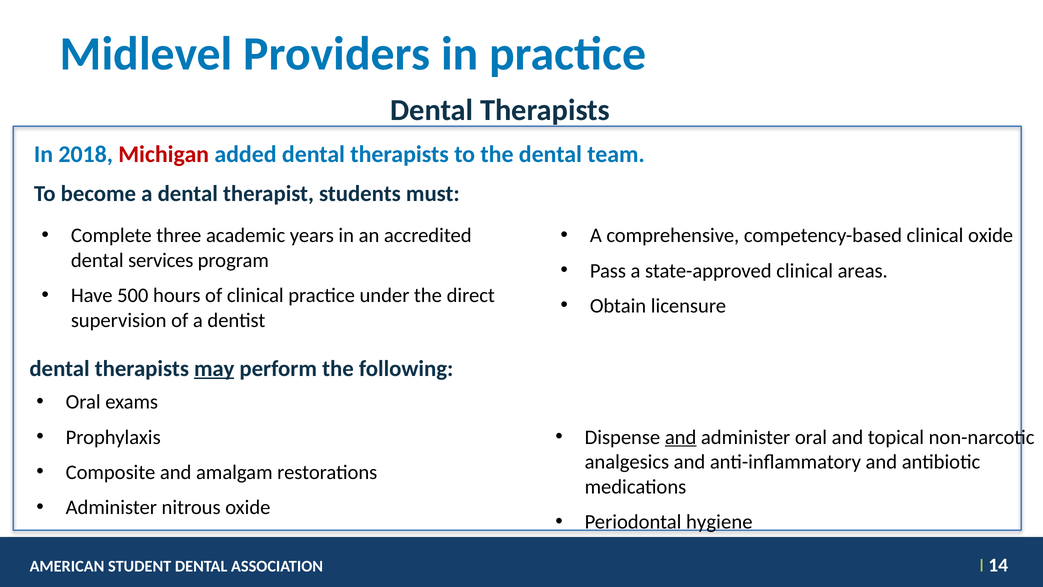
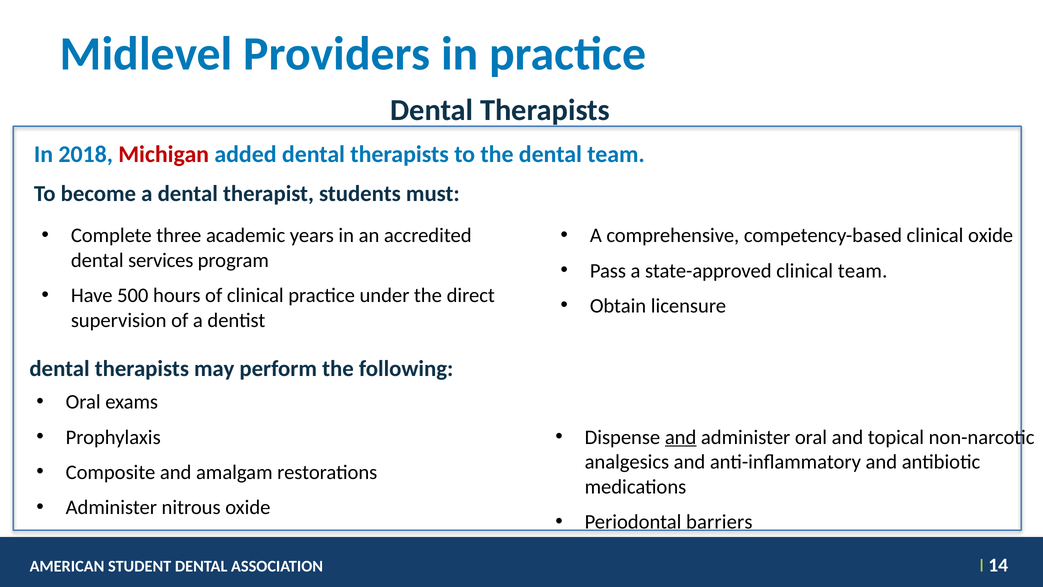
clinical areas: areas -> team
may underline: present -> none
hygiene: hygiene -> barriers
